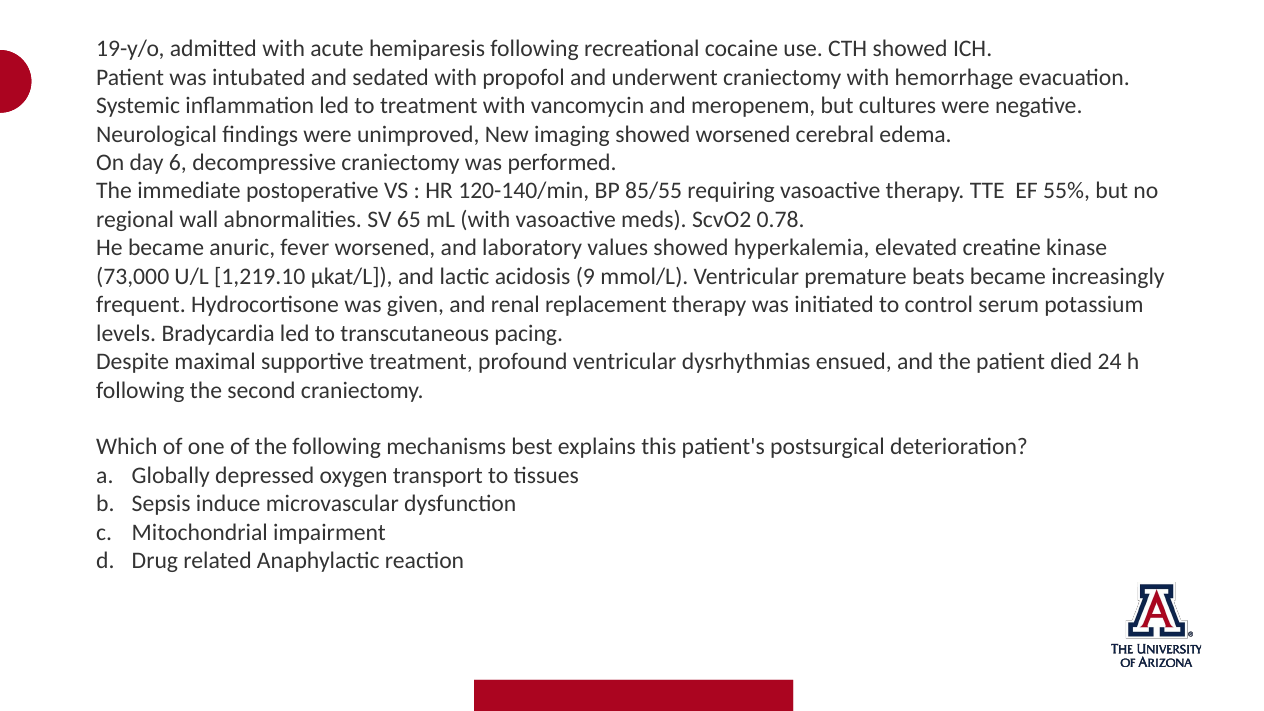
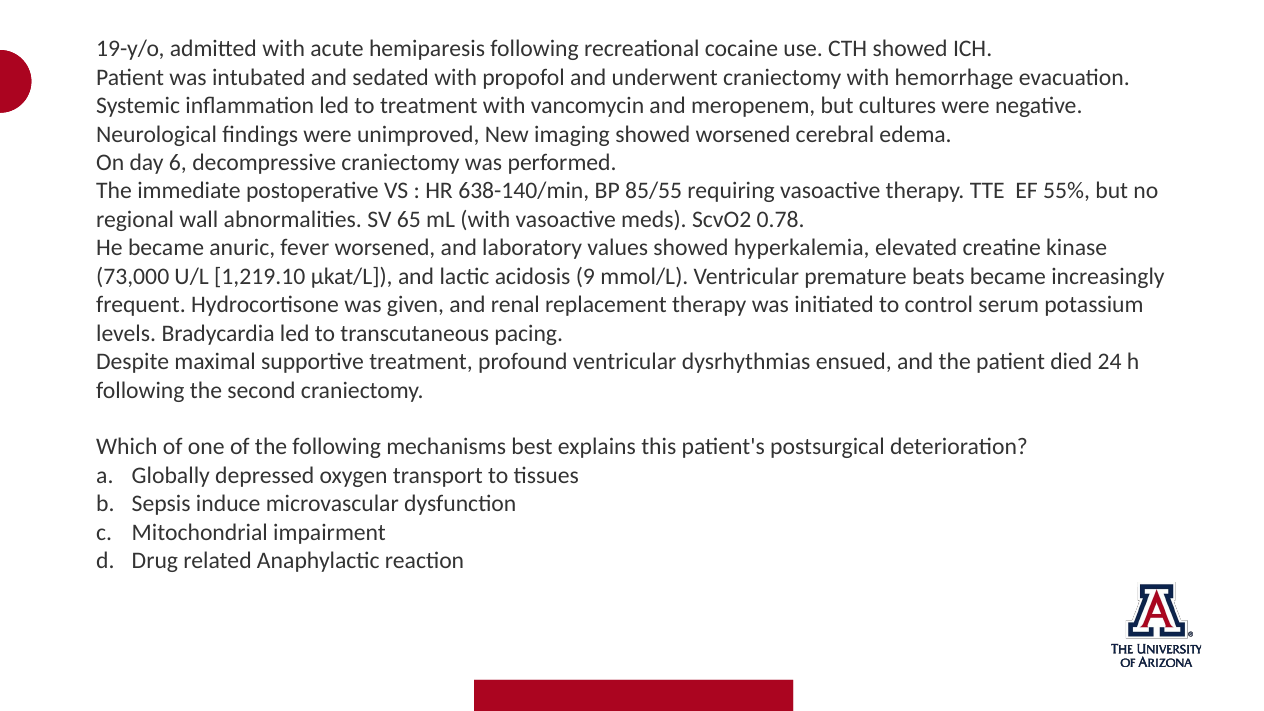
120-140/min: 120-140/min -> 638-140/min
